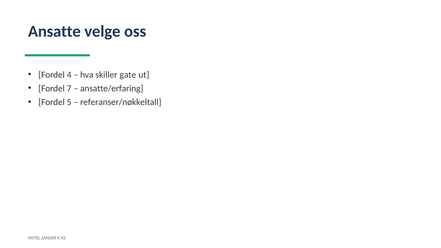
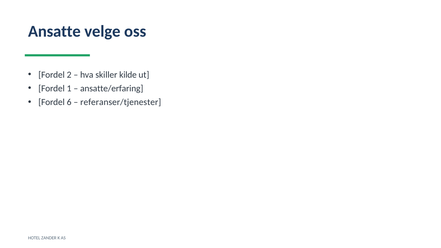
4: 4 -> 2
gate: gate -> kilde
7: 7 -> 1
5: 5 -> 6
referanser/nøkkeltall: referanser/nøkkeltall -> referanser/tjenester
